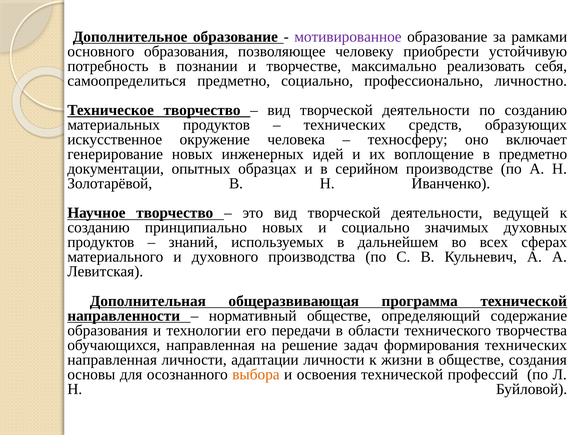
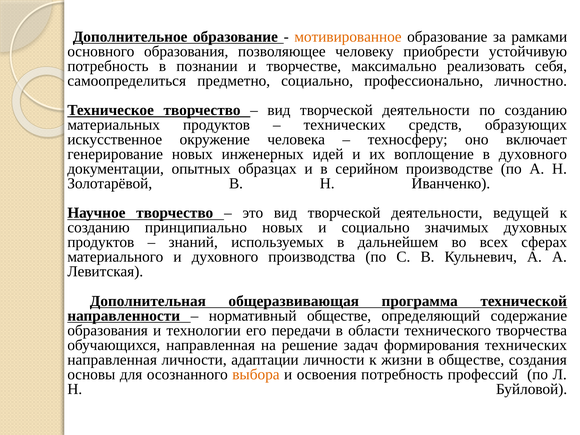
мотивированное colour: purple -> orange
в предметно: предметно -> духовного
освоения технической: технической -> потребность
